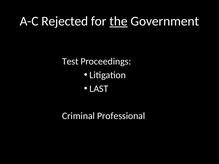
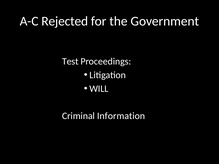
the underline: present -> none
LAST: LAST -> WILL
Professional: Professional -> Information
